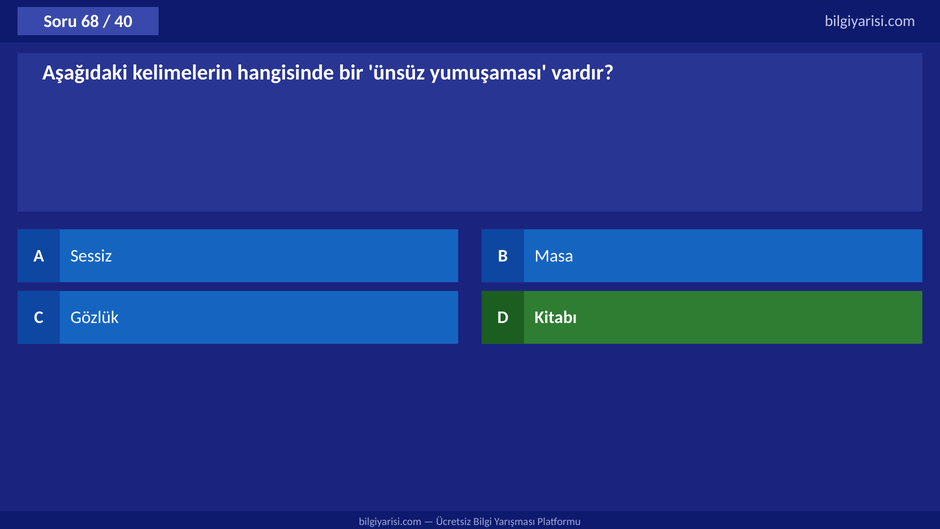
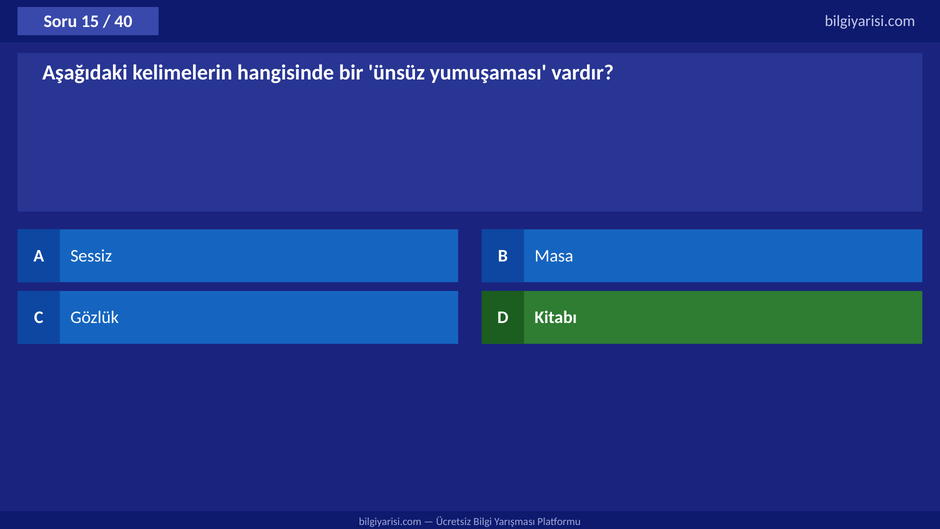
68: 68 -> 15
